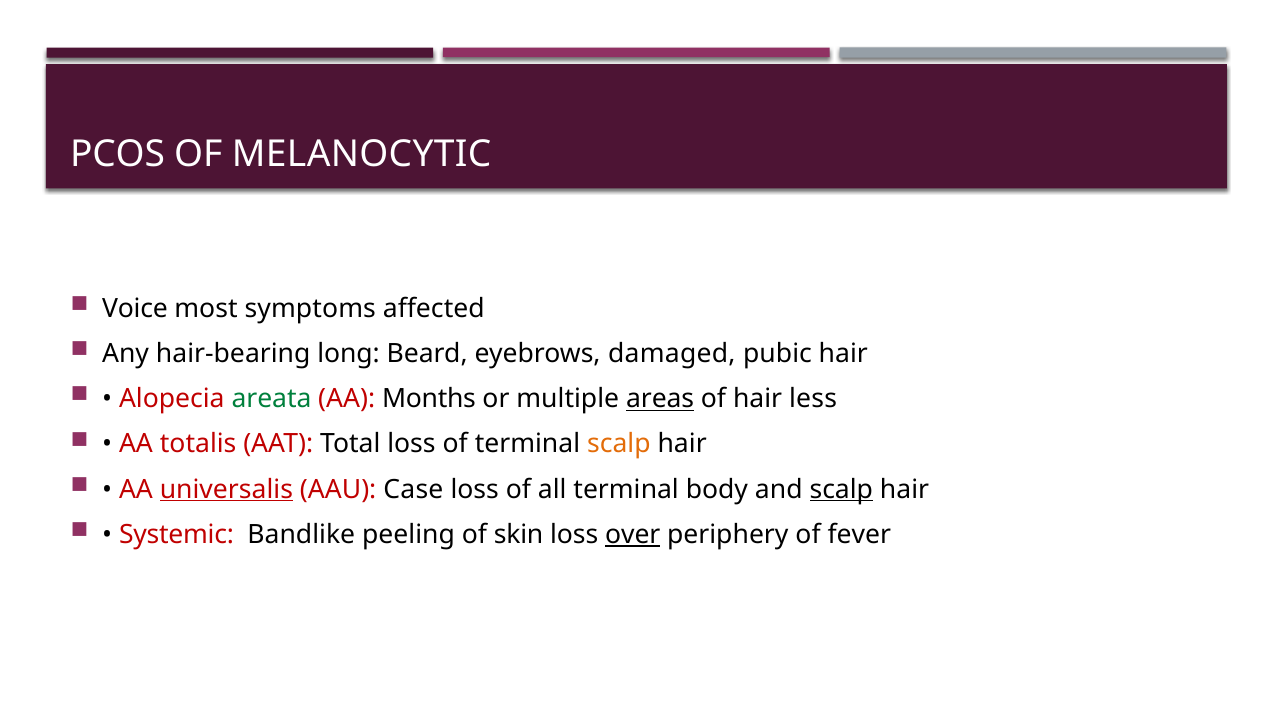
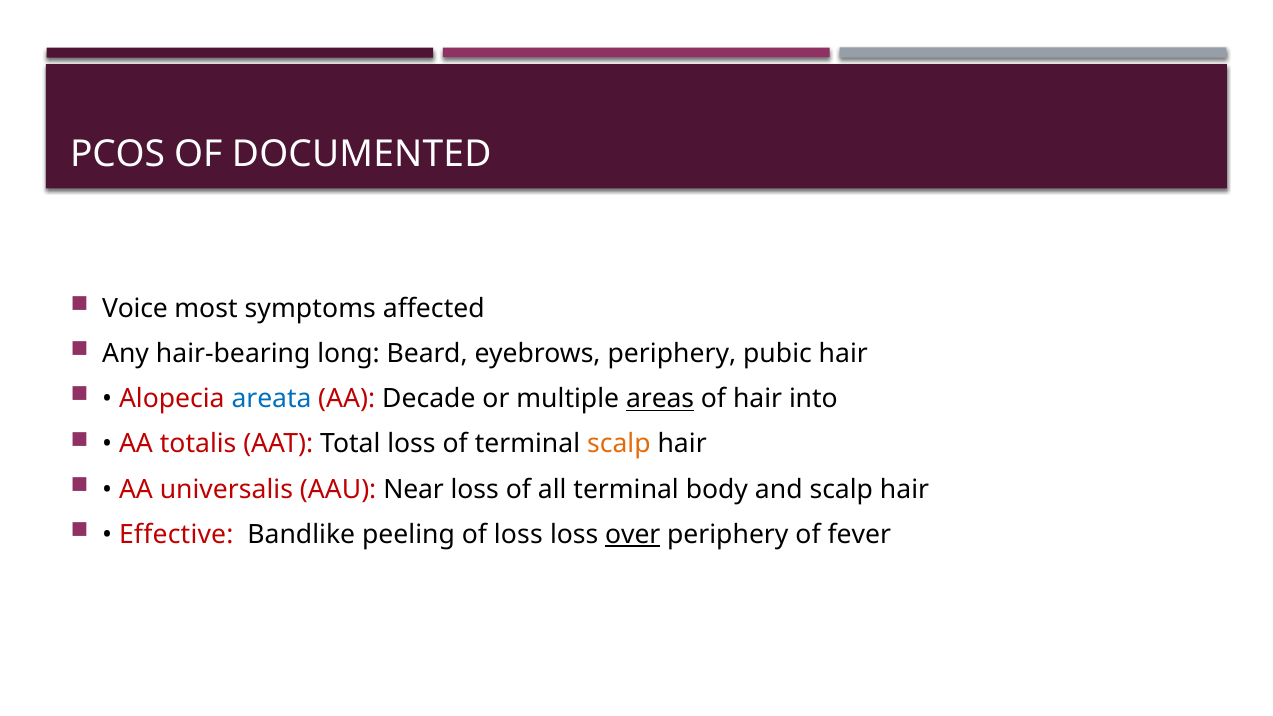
MELANOCYTIC: MELANOCYTIC -> DOCUMENTED
eyebrows damaged: damaged -> periphery
areata colour: green -> blue
Months: Months -> Decade
less: less -> into
universalis underline: present -> none
Case: Case -> Near
scalp at (841, 489) underline: present -> none
Systemic: Systemic -> Effective
of skin: skin -> loss
